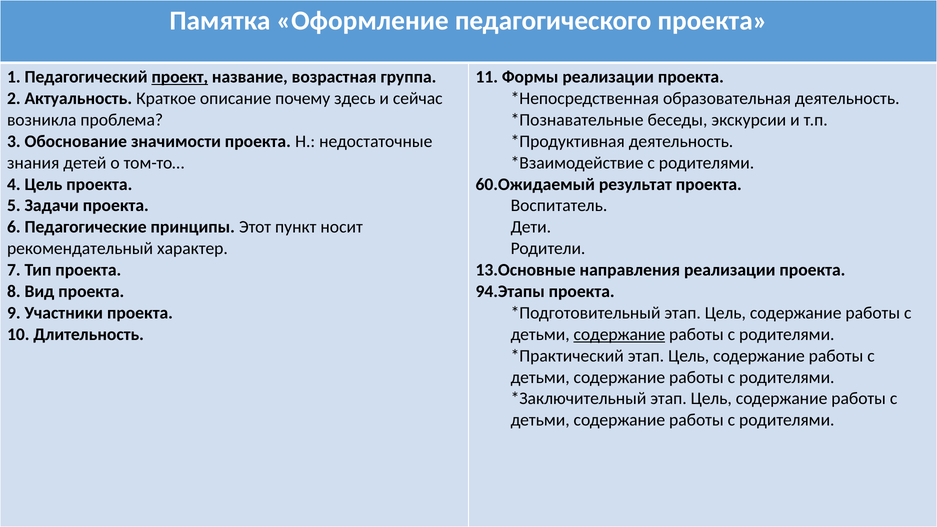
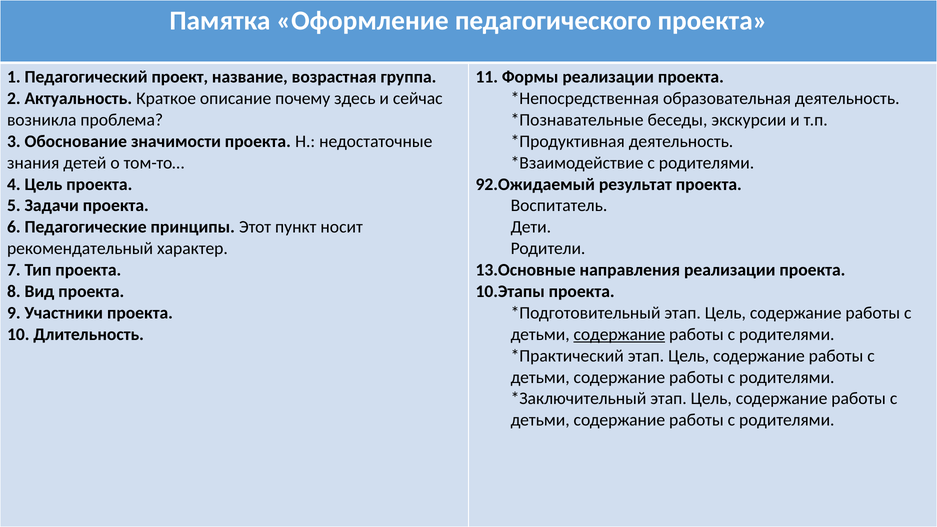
проект underline: present -> none
60.Ожидаемый: 60.Ожидаемый -> 92.Ожидаемый
94.Этапы: 94.Этапы -> 10.Этапы
